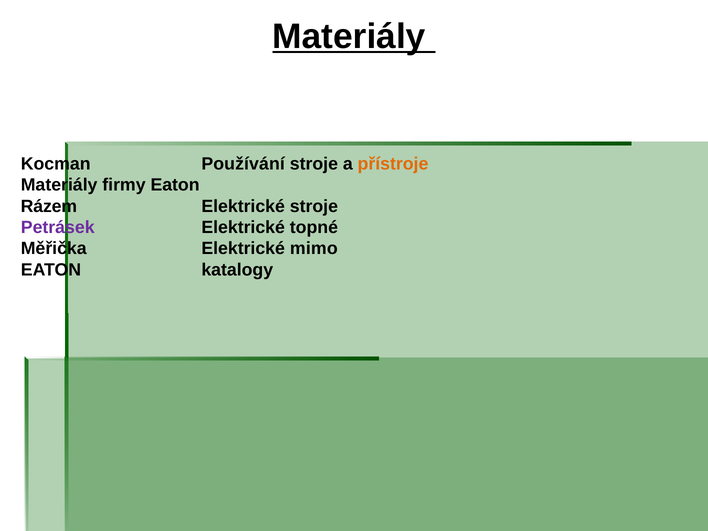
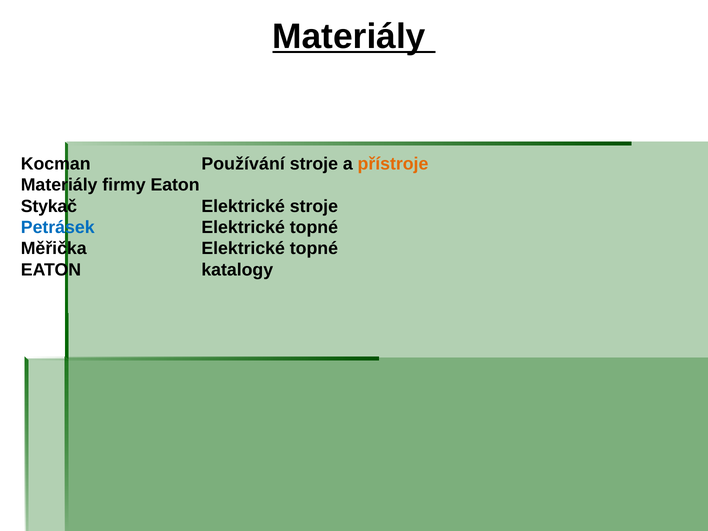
Rázem: Rázem -> Stykač
Petrásek colour: purple -> blue
Měřička Elektrické mimo: mimo -> topné
